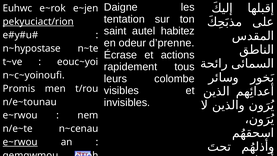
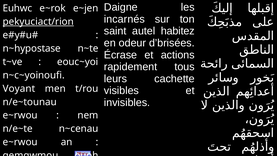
tentation: tentation -> incarnés
d’prenne: d’prenne -> d’brisées
colombe: colombe -> cachette
Promis: Promis -> Voyant
e~rwou at (20, 142) underline: present -> none
